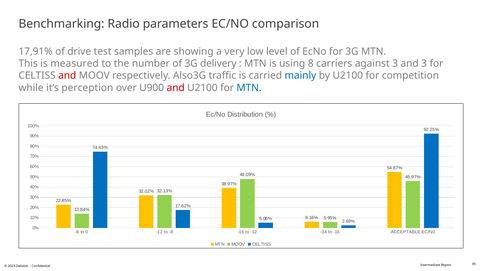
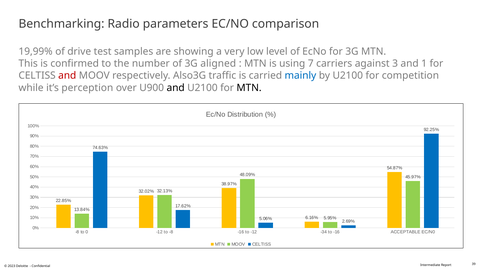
17,91%: 17,91% -> 19,99%
measured: measured -> confirmed
delivery: delivery -> aligned
8: 8 -> 7
and 3: 3 -> 1
and at (176, 88) colour: red -> black
MTN at (249, 88) colour: blue -> black
